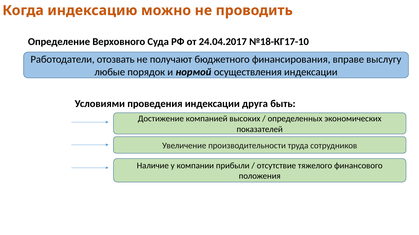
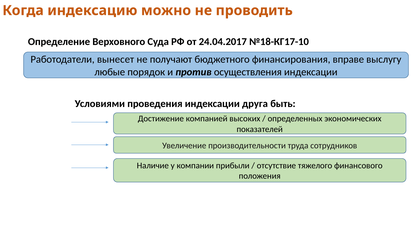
отозвать: отозвать -> вынесет
нормой: нормой -> против
